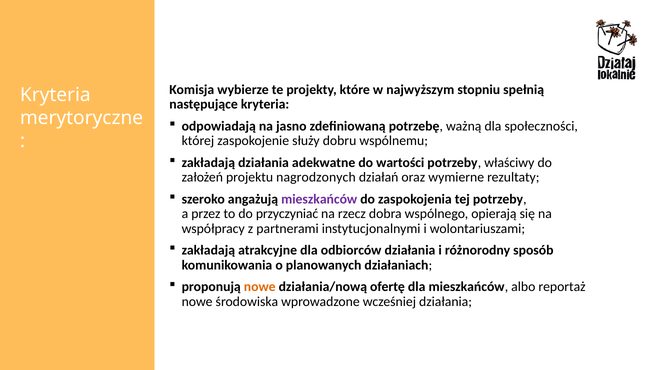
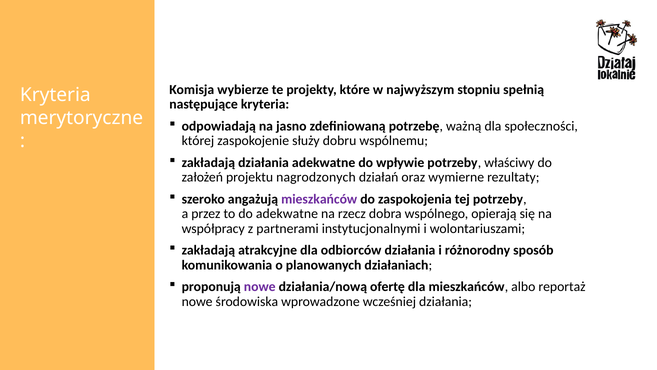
wartości: wartości -> wpływie
do przyczyniać: przyczyniać -> adekwatne
nowe at (260, 286) colour: orange -> purple
